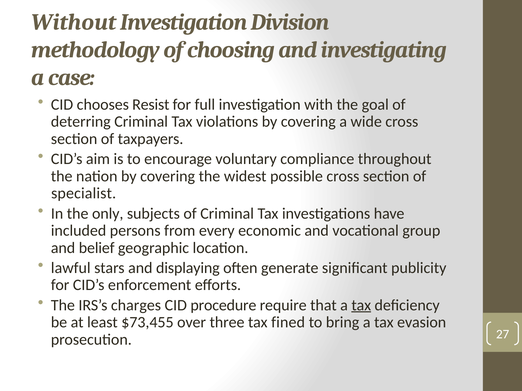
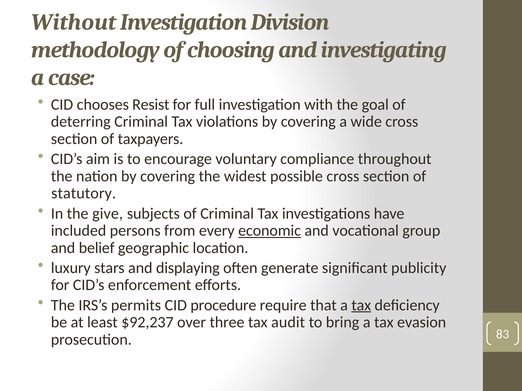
specialist: specialist -> statutory
only: only -> give
economic underline: none -> present
lawful: lawful -> luxury
charges: charges -> permits
$73,455: $73,455 -> $92,237
fined: fined -> audit
27: 27 -> 83
